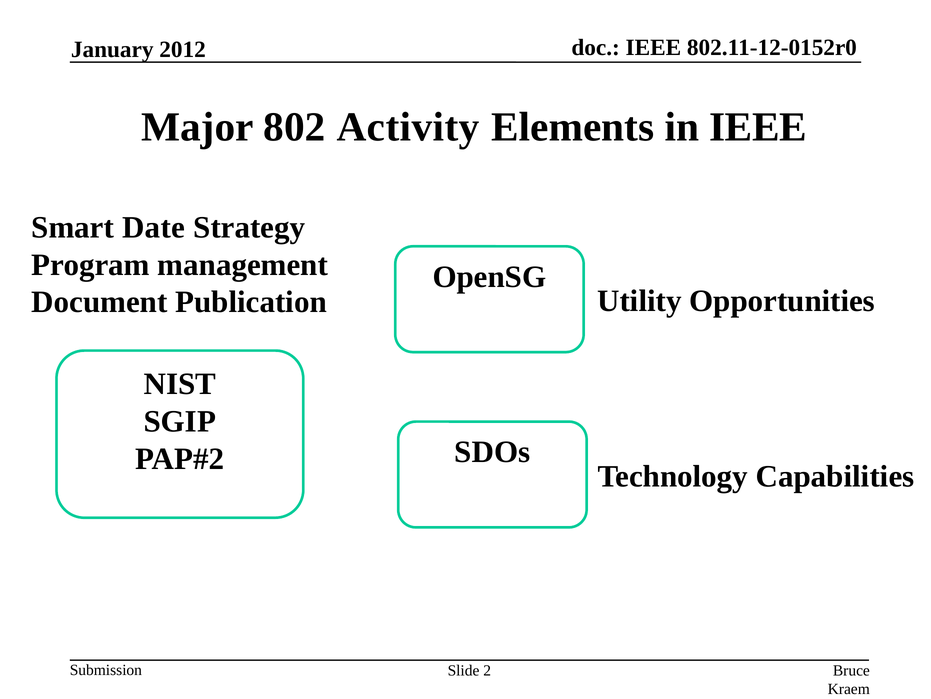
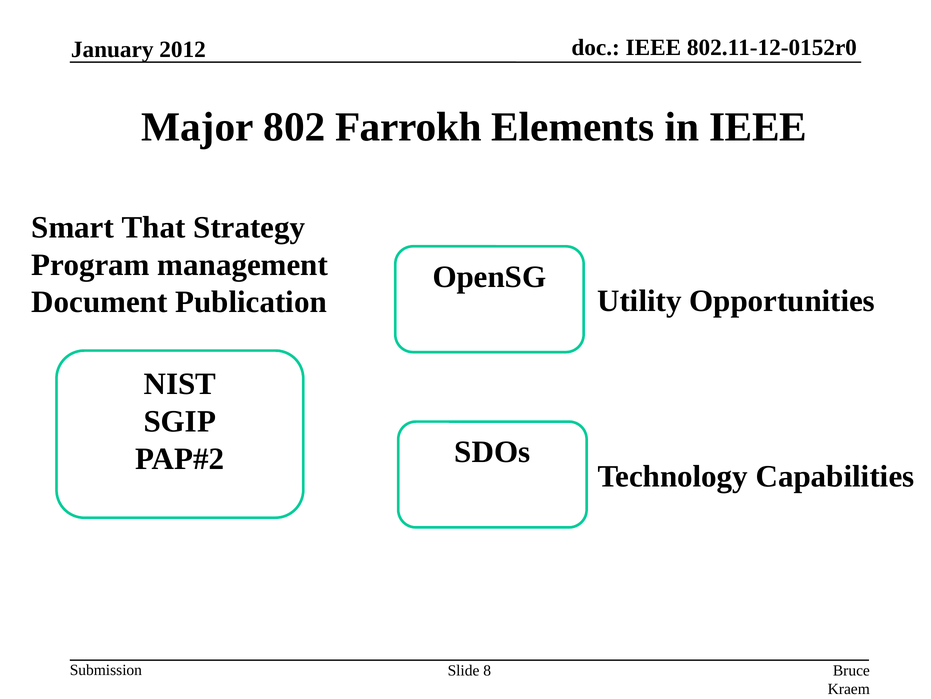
Activity: Activity -> Farrokh
Date: Date -> That
2: 2 -> 8
